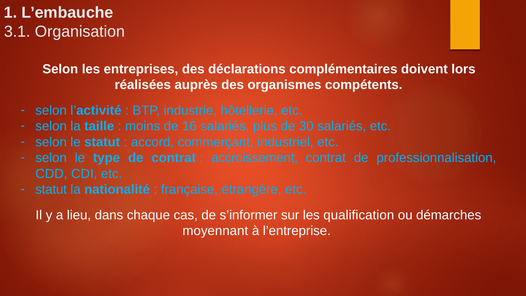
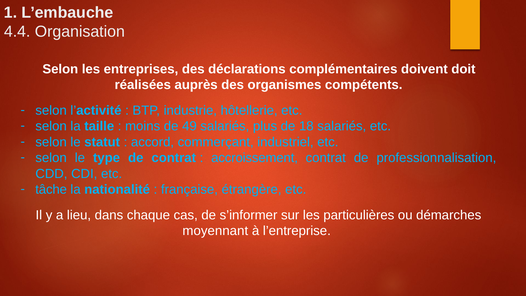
3.1: 3.1 -> 4.4
lors: lors -> doit
16: 16 -> 49
30: 30 -> 18
statut at (51, 189): statut -> tâche
qualification: qualification -> particulières
